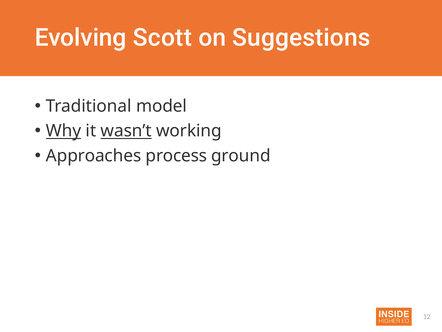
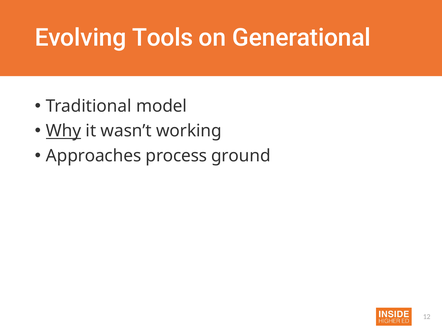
Scott: Scott -> Tools
Suggestions: Suggestions -> Generational
wasn’t underline: present -> none
